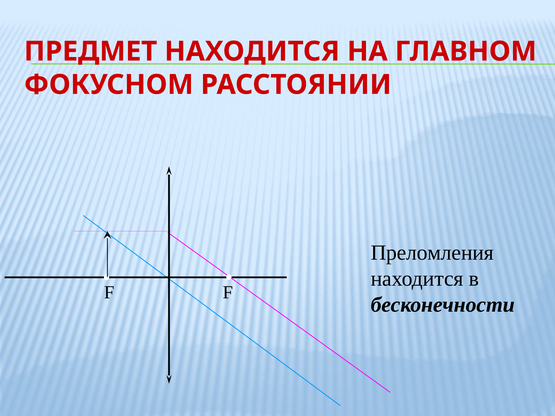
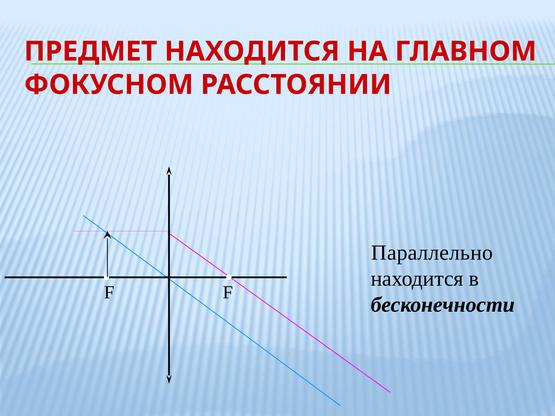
Преломления: Преломления -> Параллельно
